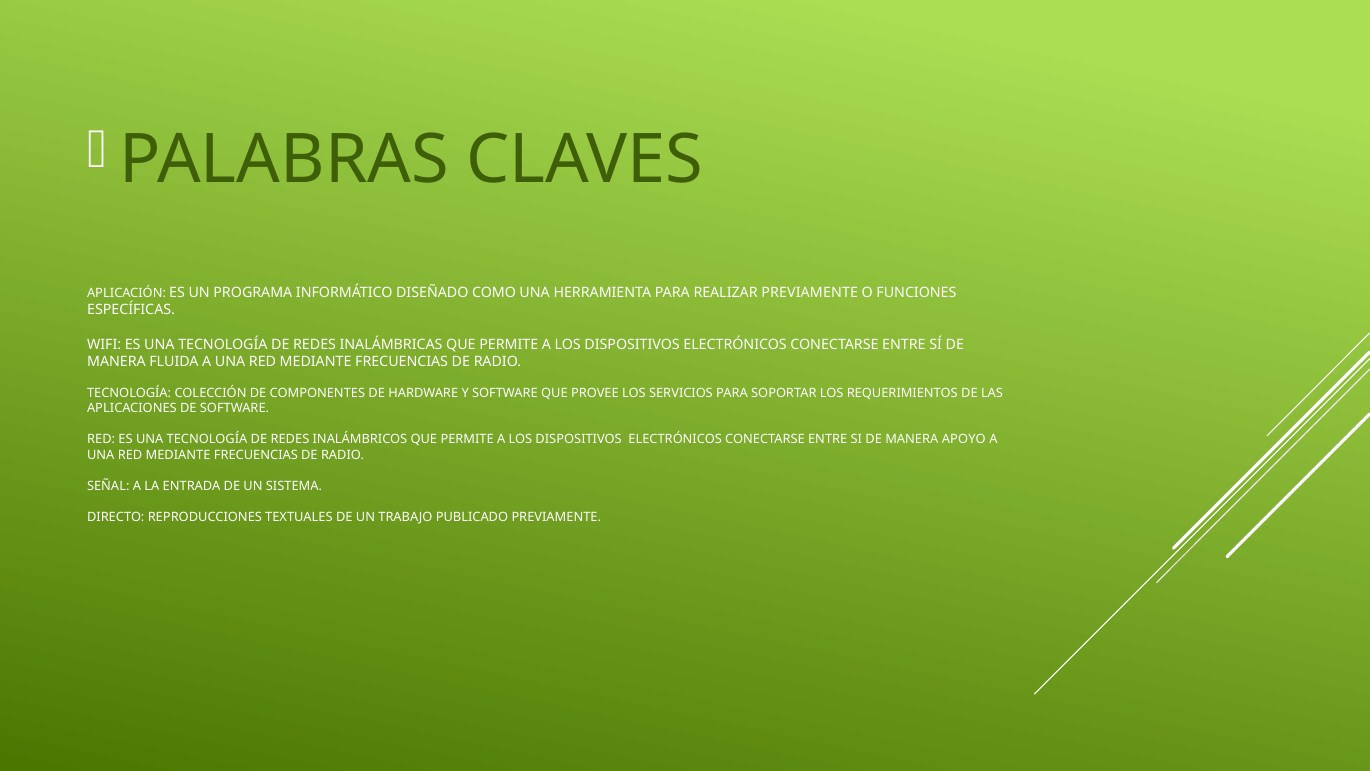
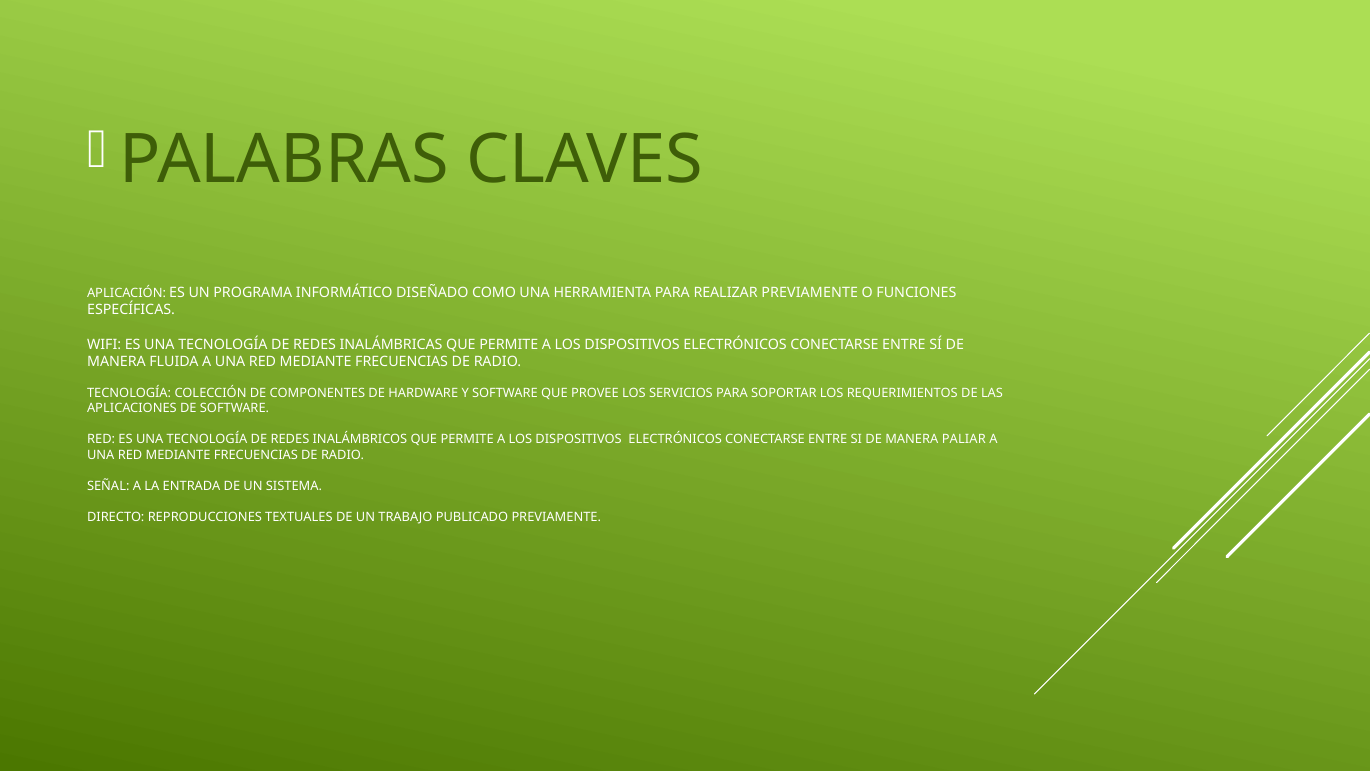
APOYO: APOYO -> PALIAR
